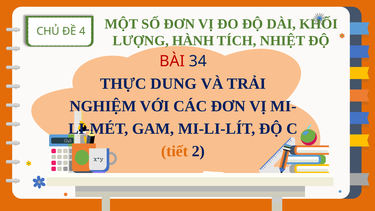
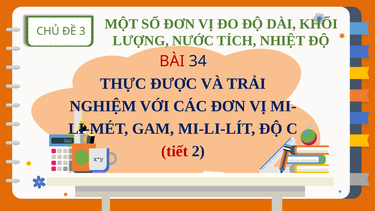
4: 4 -> 3
HÀNH: HÀNH -> NƯỚC
DUNG: DUNG -> ĐƯỢC
tiết colour: orange -> red
